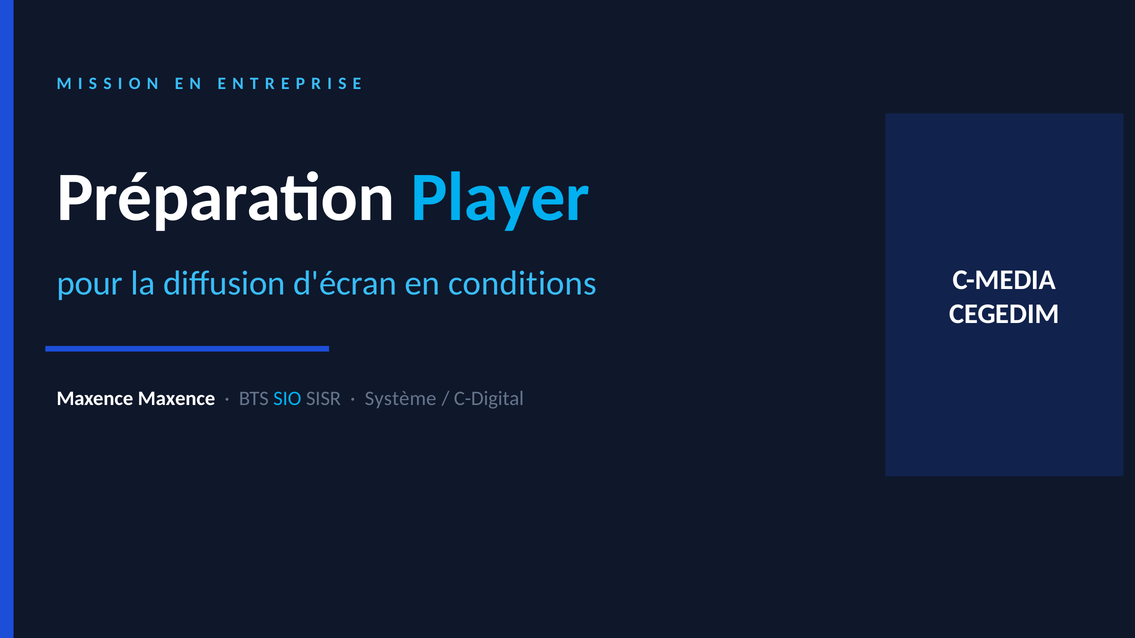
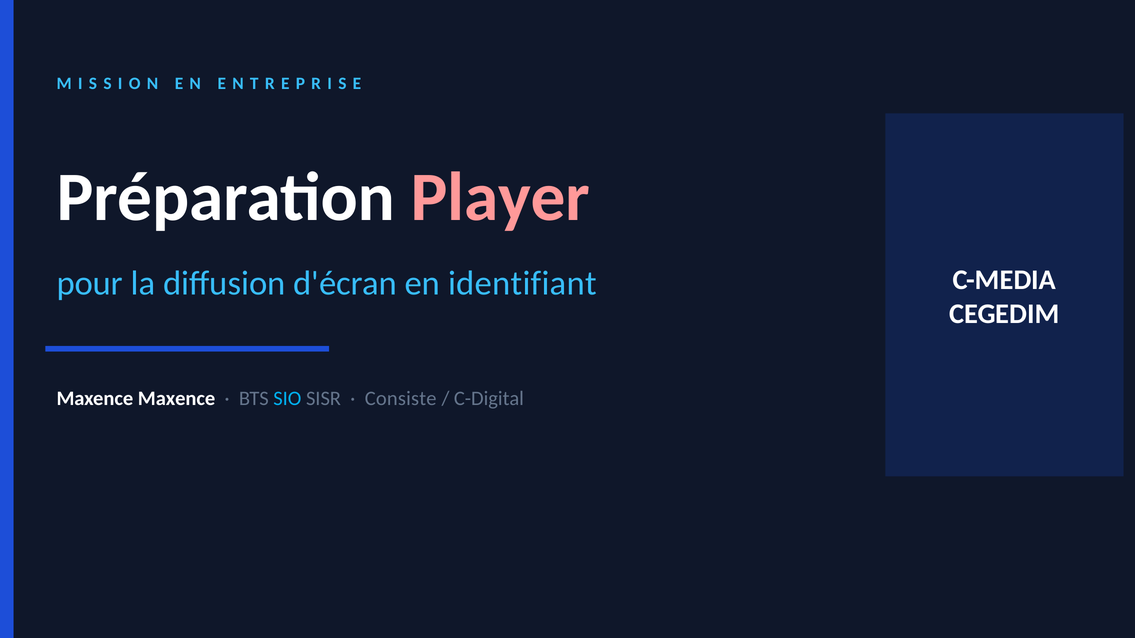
Player colour: light blue -> pink
conditions: conditions -> identifiant
Système: Système -> Consiste
